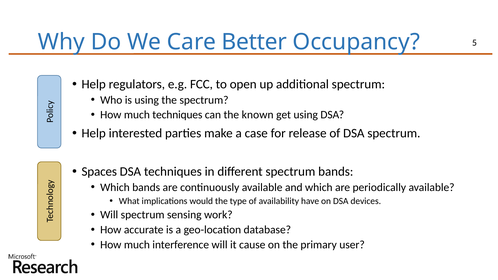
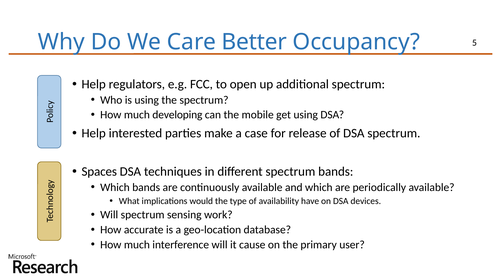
much techniques: techniques -> developing
known: known -> mobile
